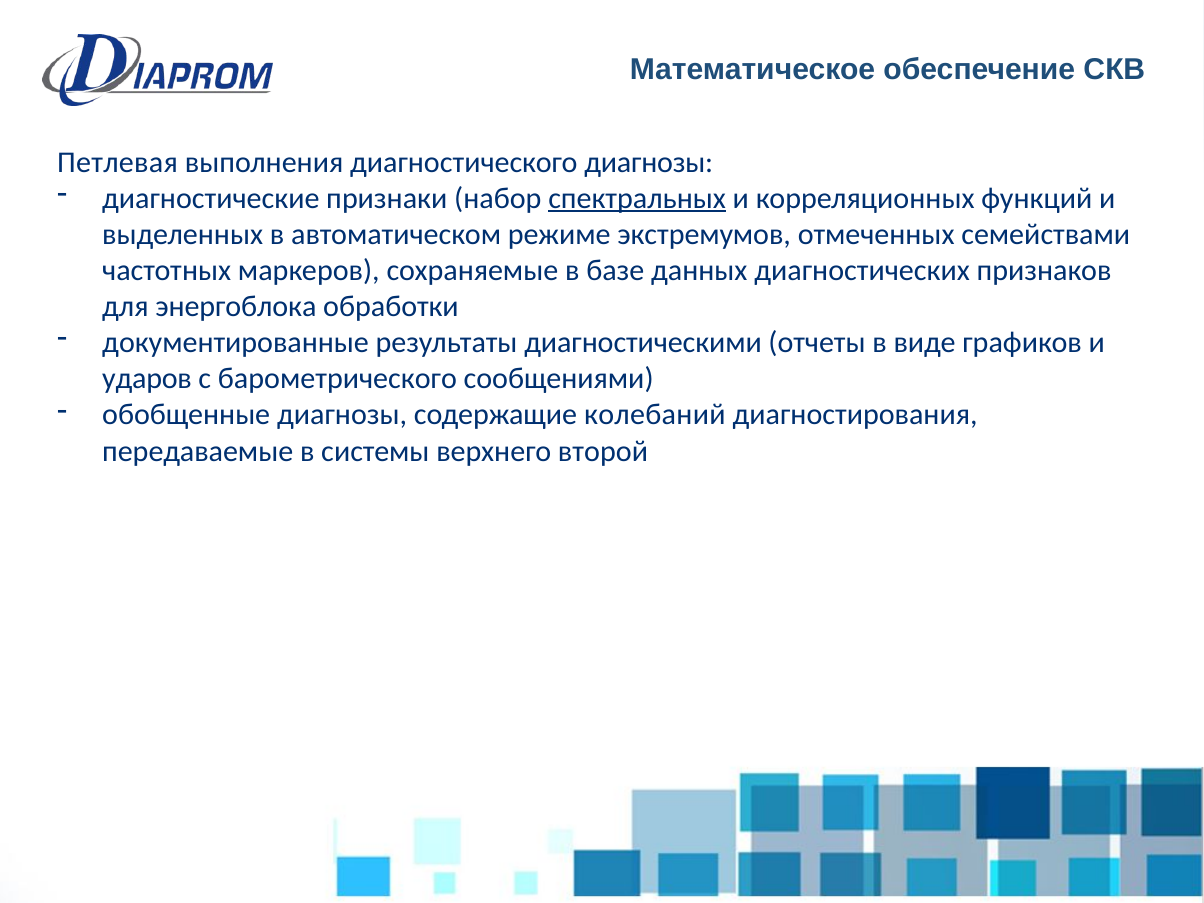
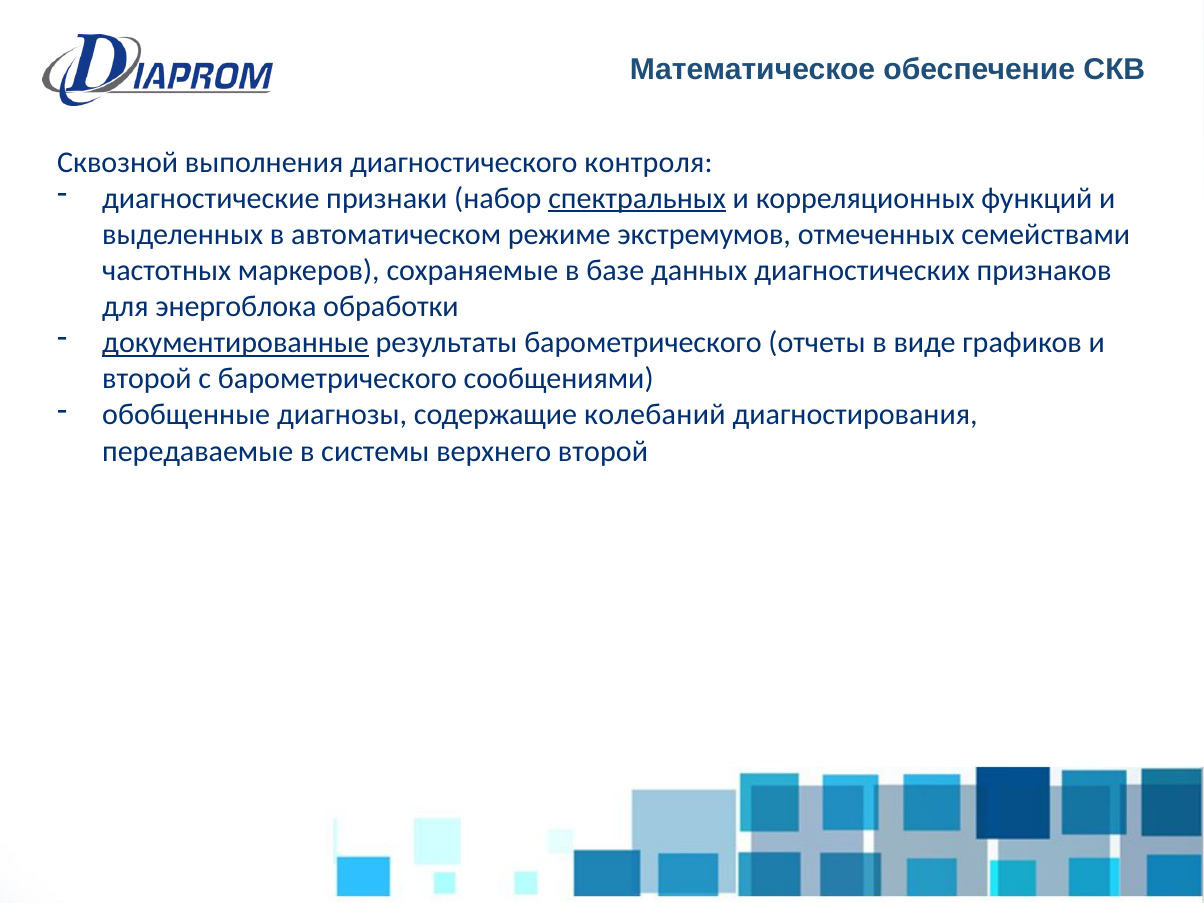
Петлевая: Петлевая -> Сквозной
диагностического диагнозы: диагнозы -> контроля
документированные underline: none -> present
результаты диагностическими: диагностическими -> барометрического
ударов at (147, 379): ударов -> второй
